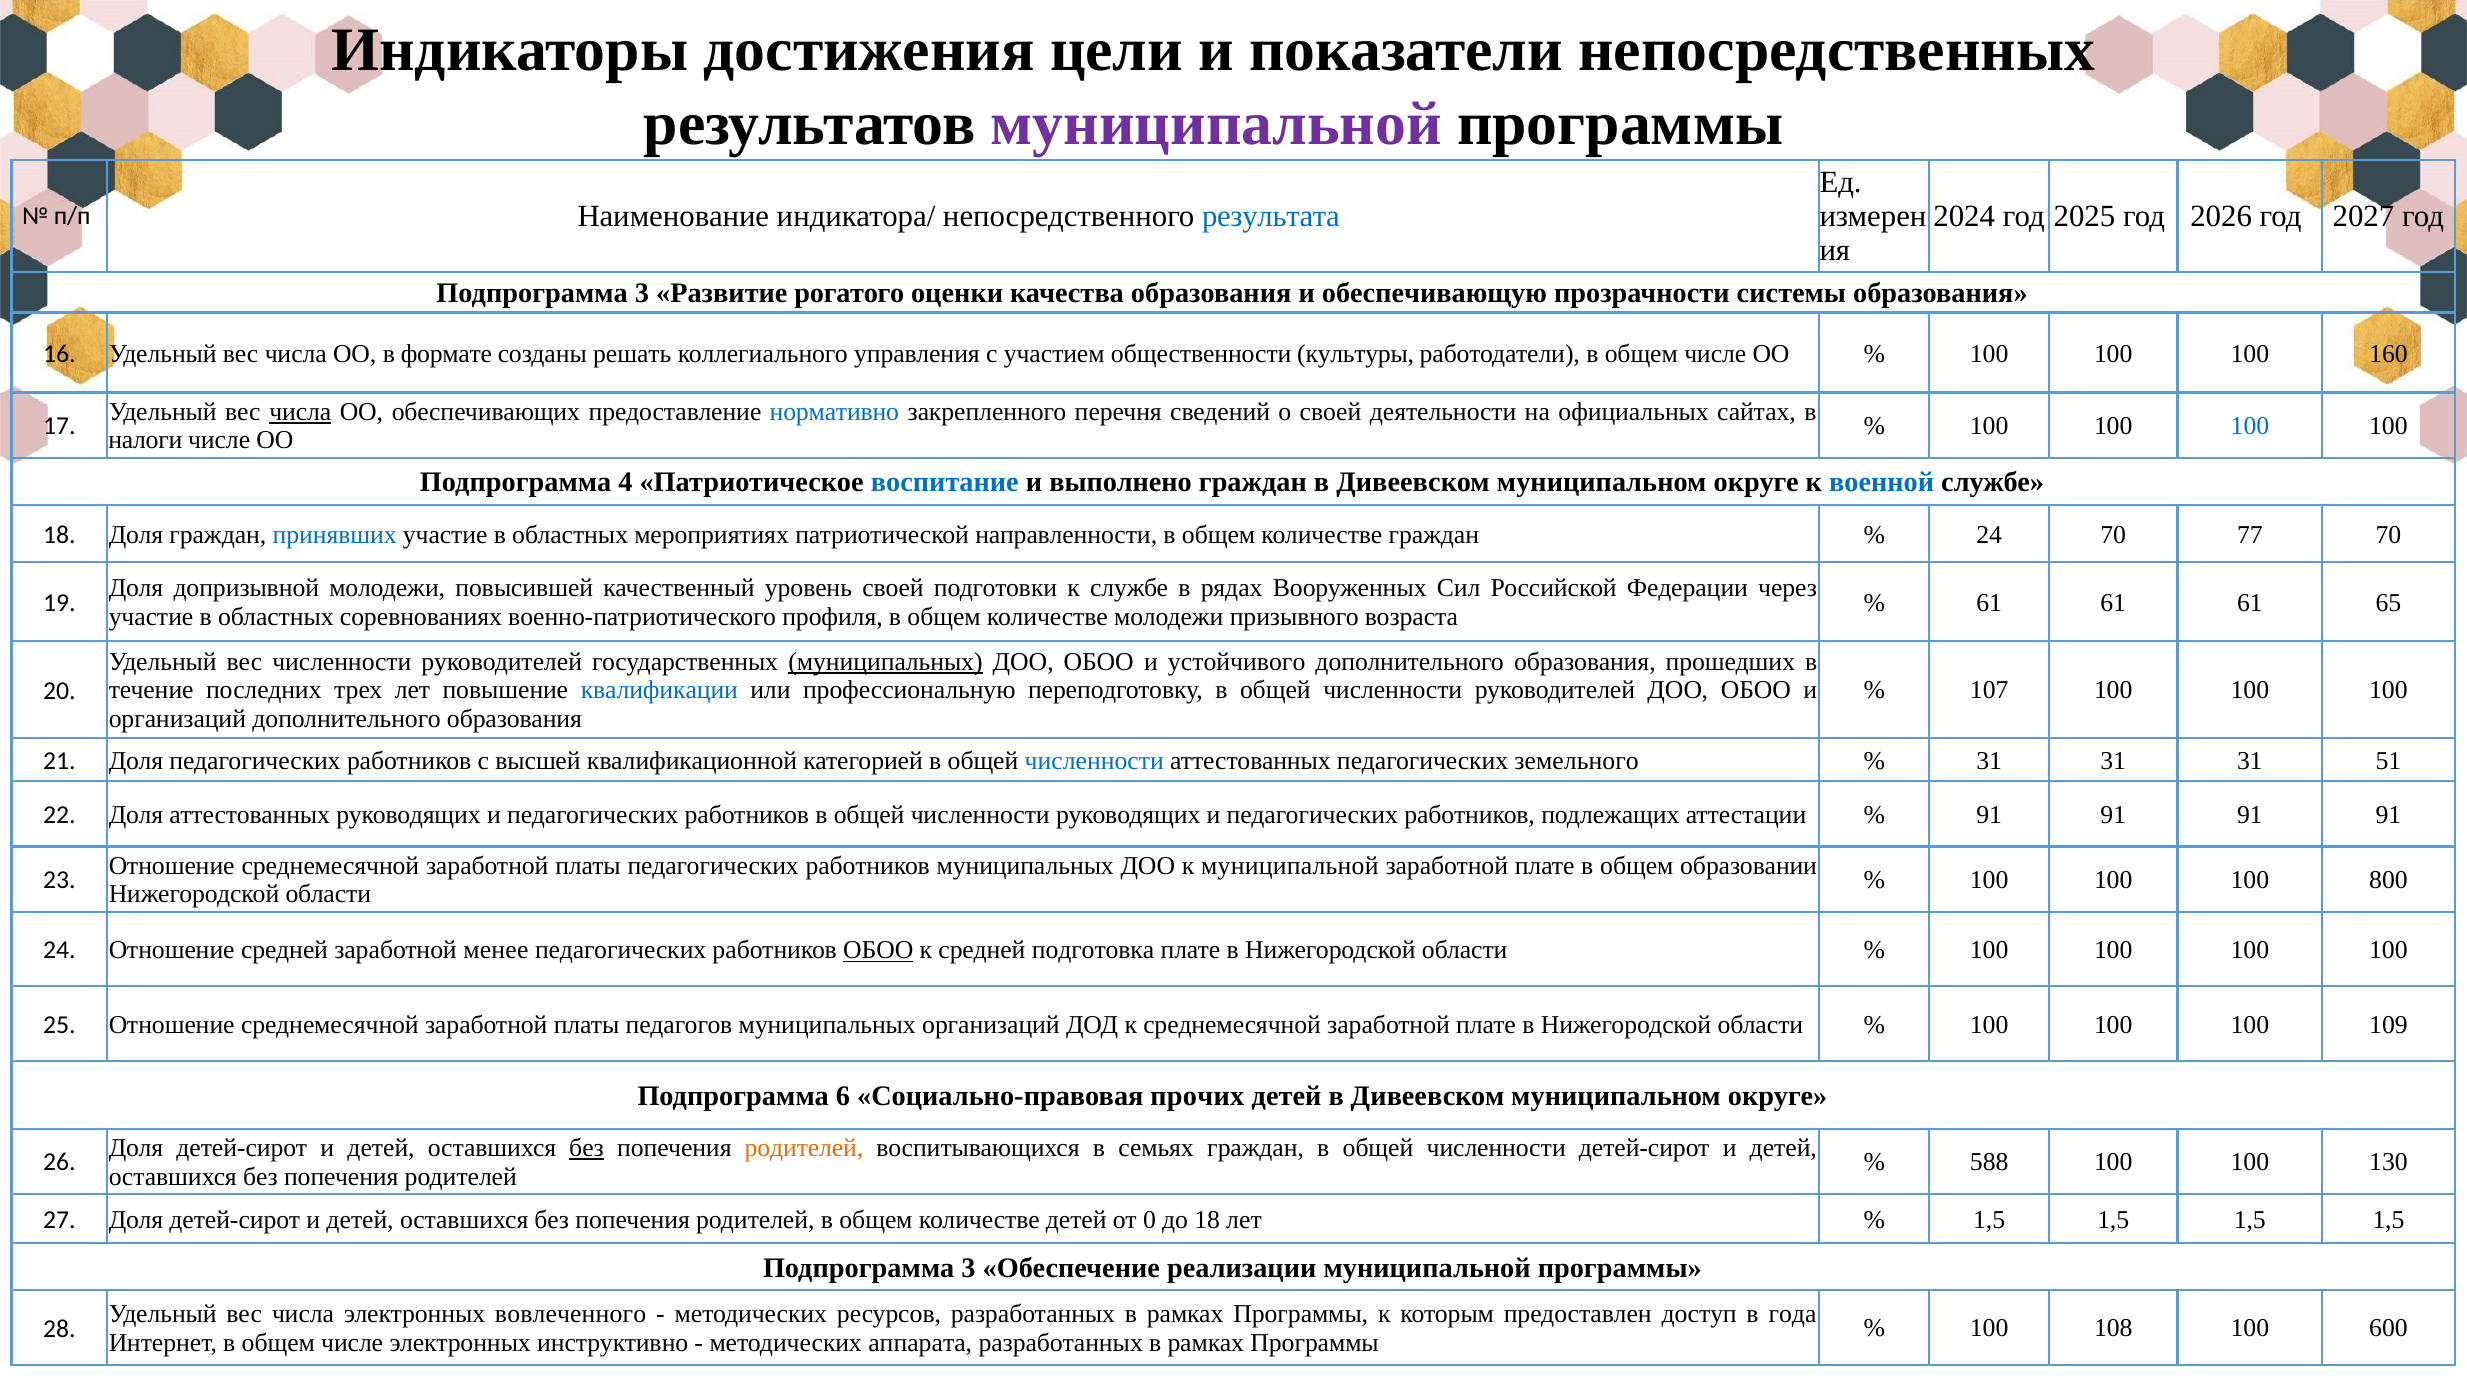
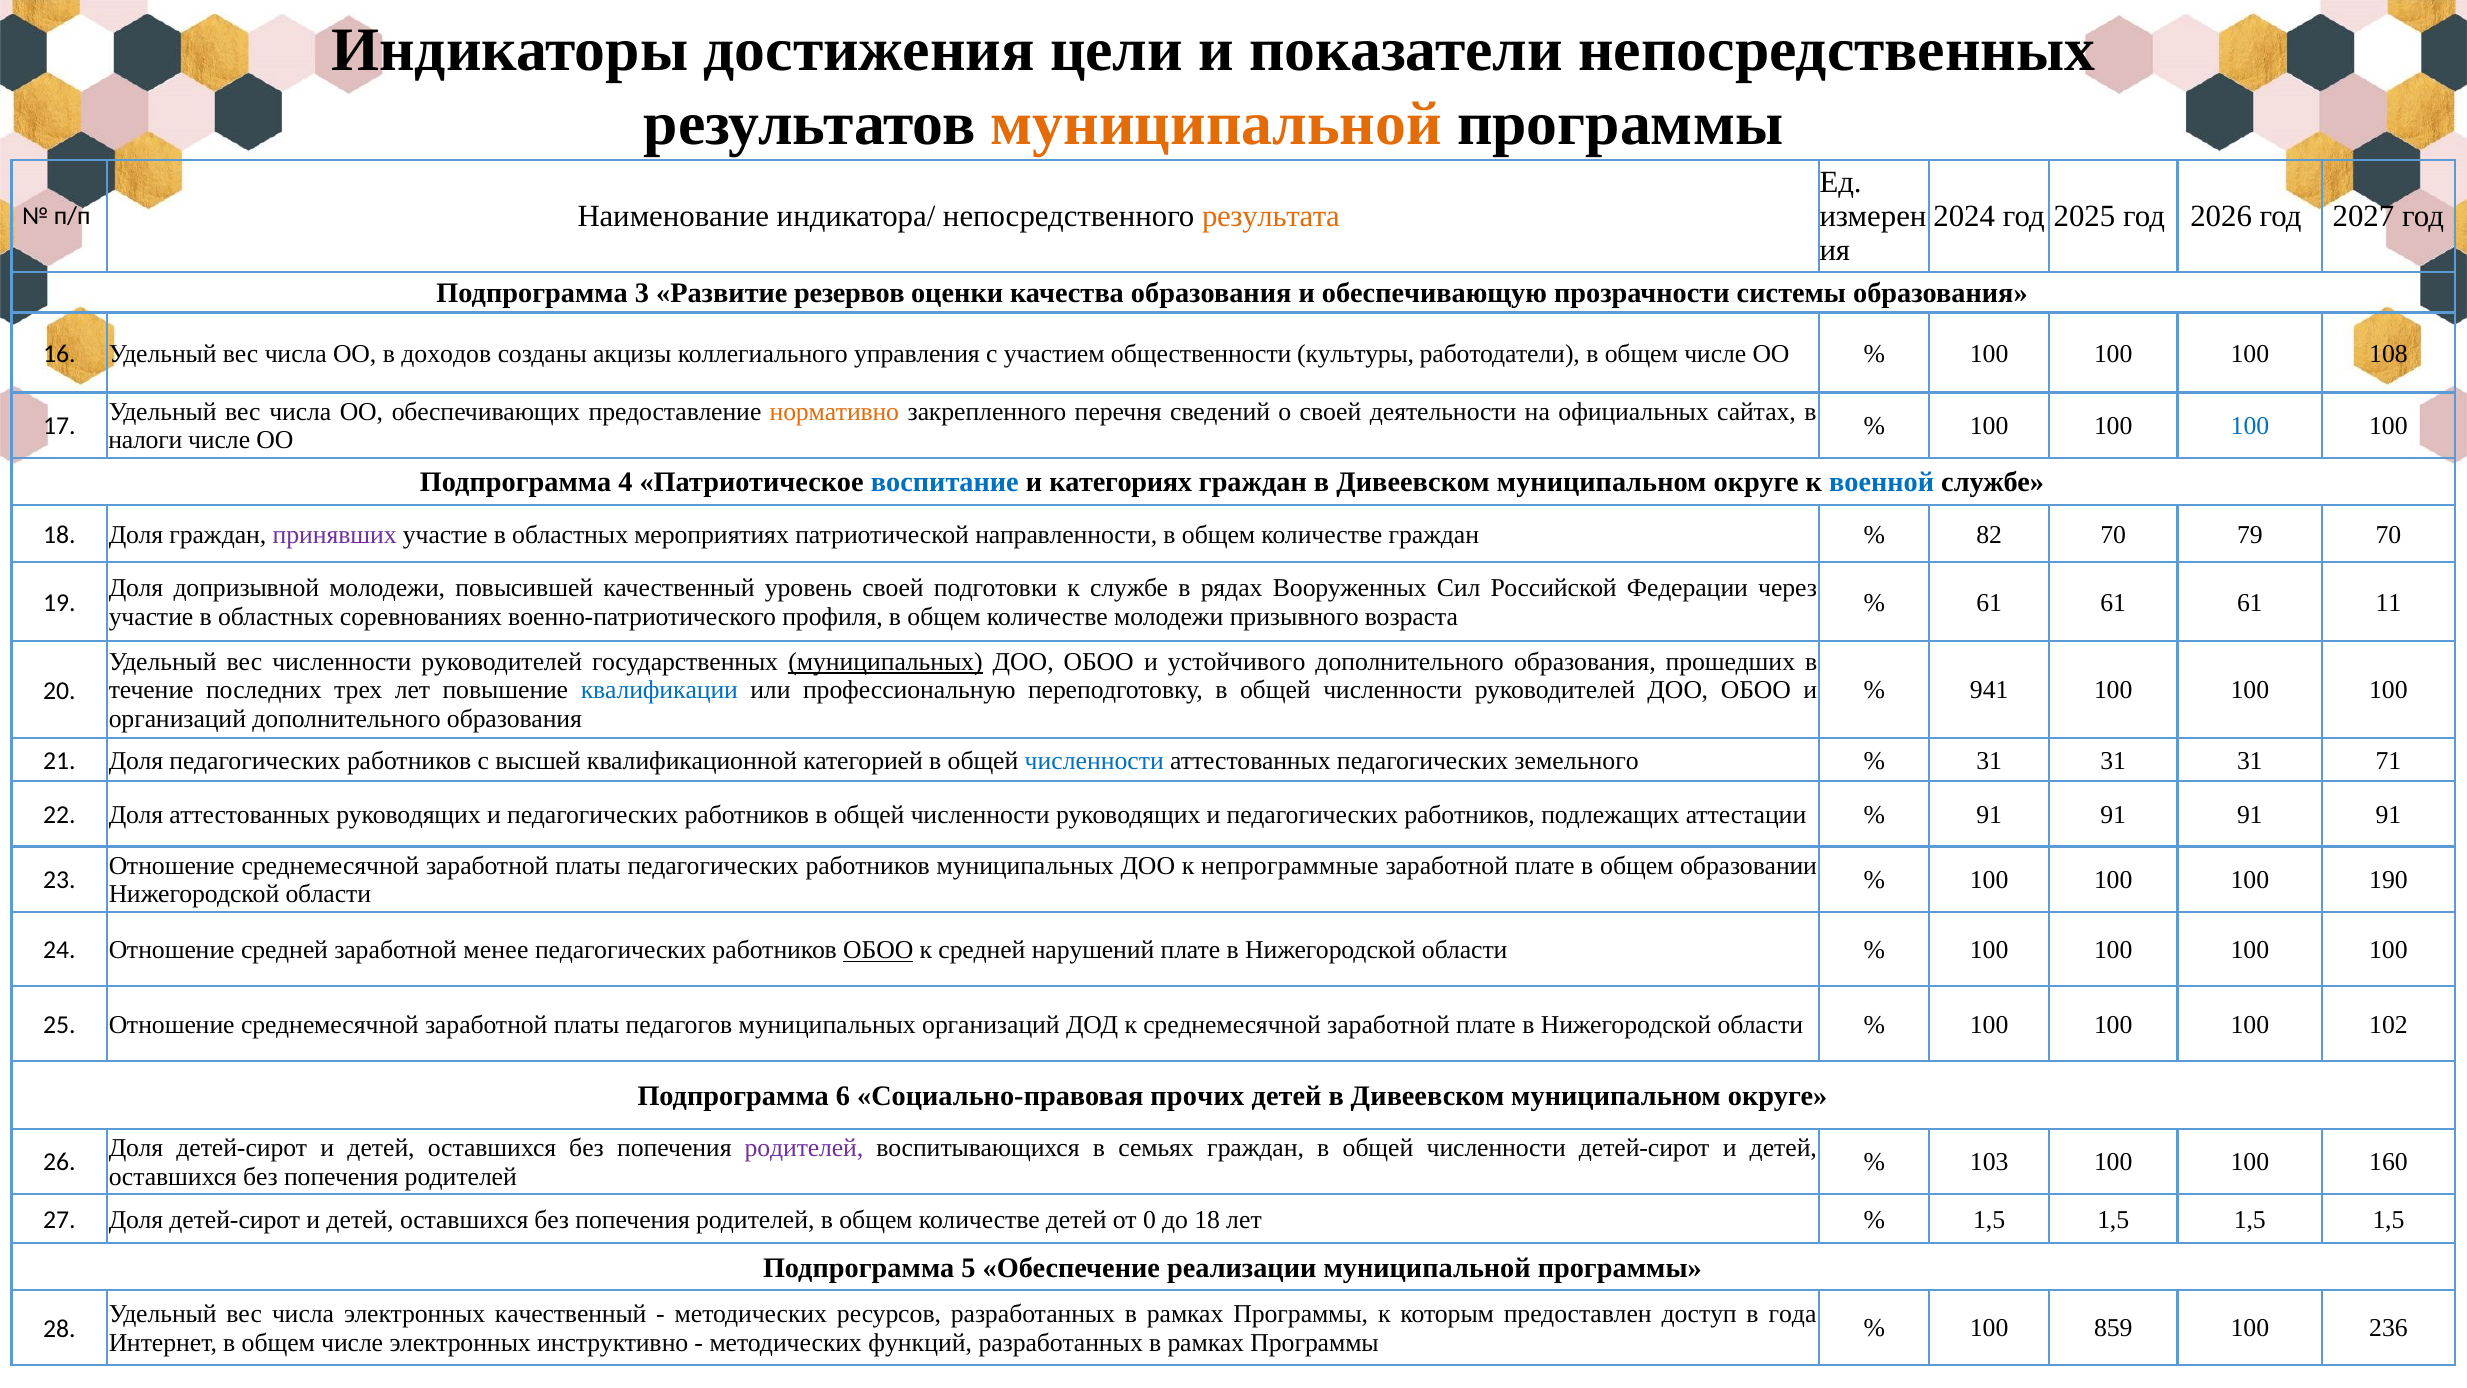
муниципальной at (1216, 124) colour: purple -> orange
результата colour: blue -> orange
рогатого: рогатого -> резервов
формате: формате -> доходов
решать: решать -> акцизы
160: 160 -> 108
числа at (300, 412) underline: present -> none
нормативно colour: blue -> orange
выполнено: выполнено -> категориях
принявших colour: blue -> purple
24 at (1989, 534): 24 -> 82
77: 77 -> 79
65: 65 -> 11
107: 107 -> 941
51: 51 -> 71
к муниципальной: муниципальной -> непрограммные
800: 800 -> 190
подготовка: подготовка -> нарушений
109: 109 -> 102
без at (587, 1148) underline: present -> none
родителей at (804, 1148) colour: orange -> purple
588: 588 -> 103
130: 130 -> 160
3 at (968, 1268): 3 -> 5
электронных вовлеченного: вовлеченного -> качественный
108: 108 -> 859
600: 600 -> 236
аппарата: аппарата -> функций
